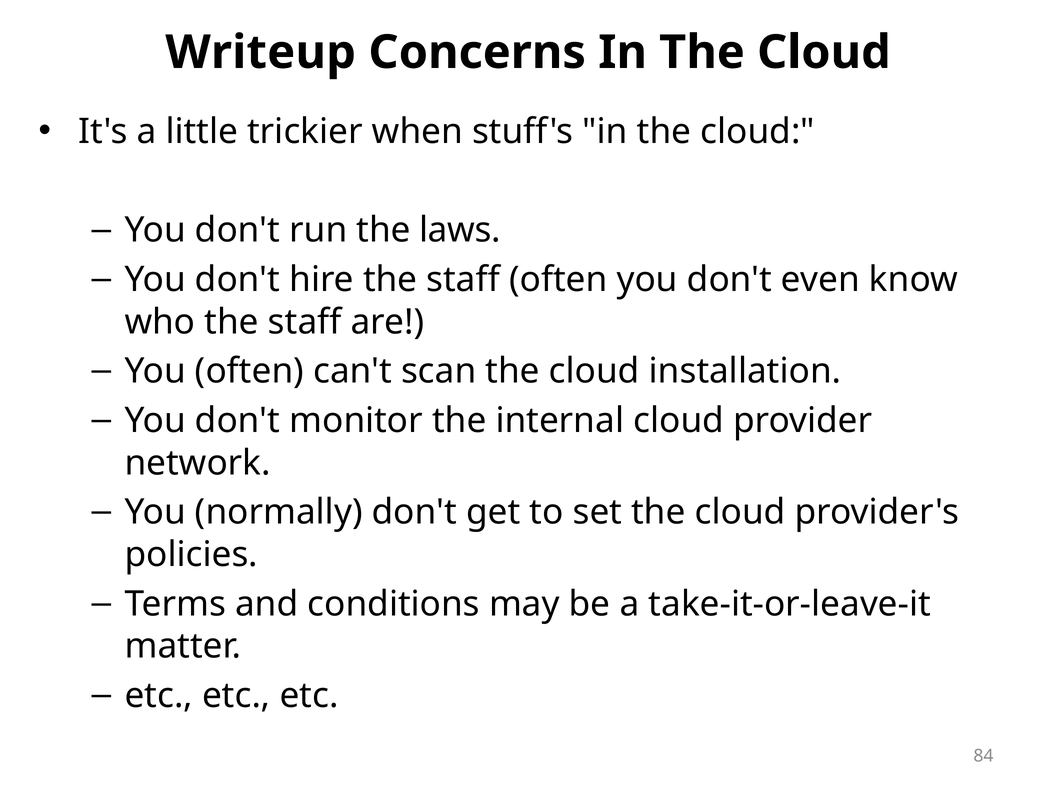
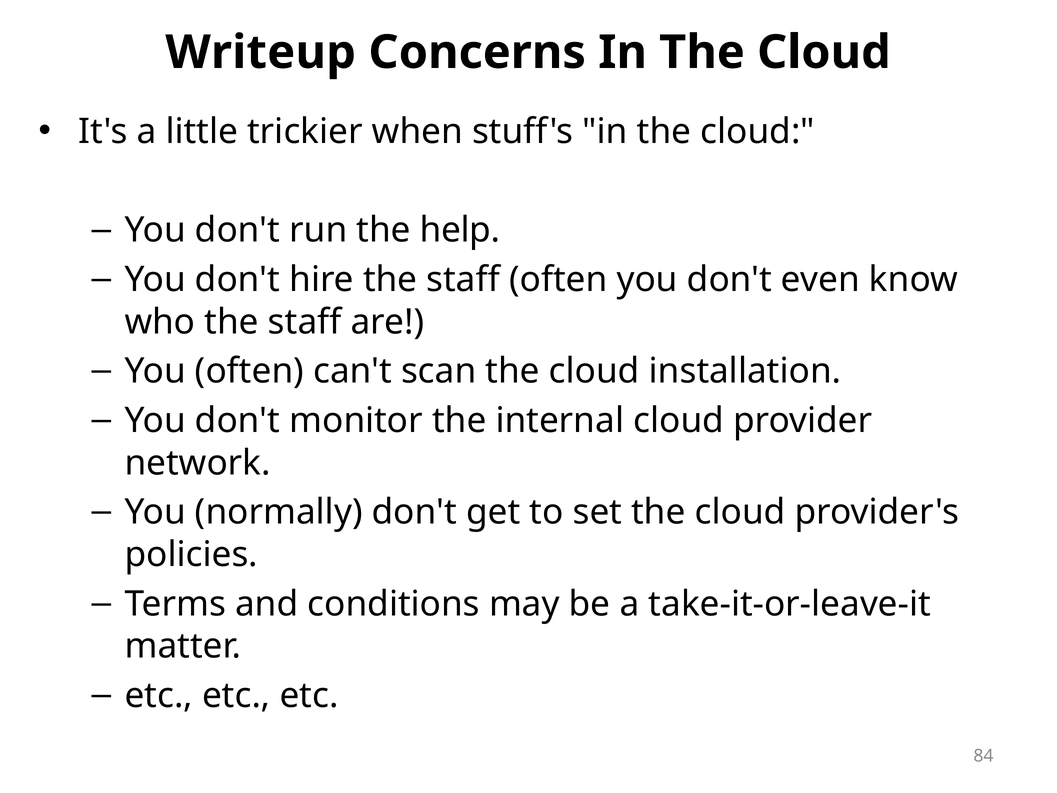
laws: laws -> help
